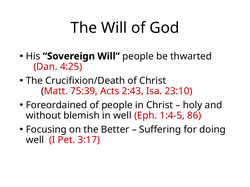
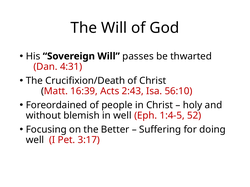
Will people: people -> passes
4:25: 4:25 -> 4:31
75:39: 75:39 -> 16:39
23:10: 23:10 -> 56:10
86: 86 -> 52
